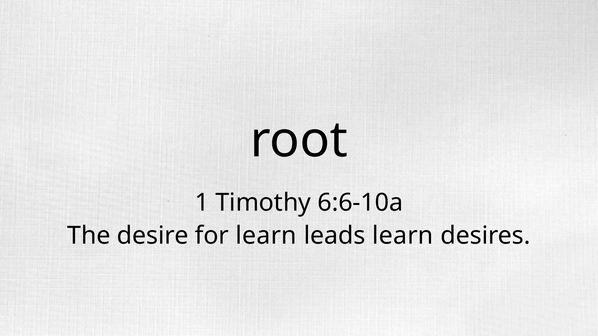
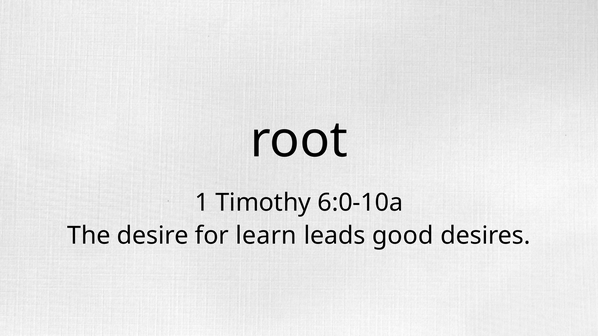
6:6-10a: 6:6-10a -> 6:0-10a
leads learn: learn -> good
